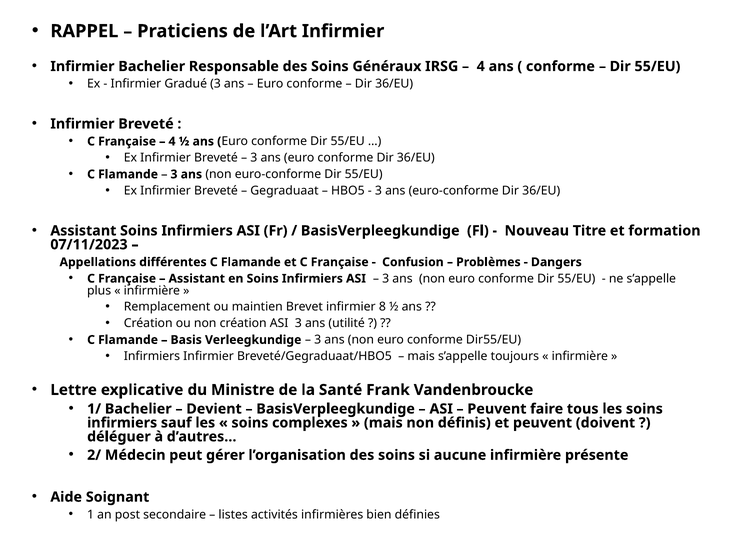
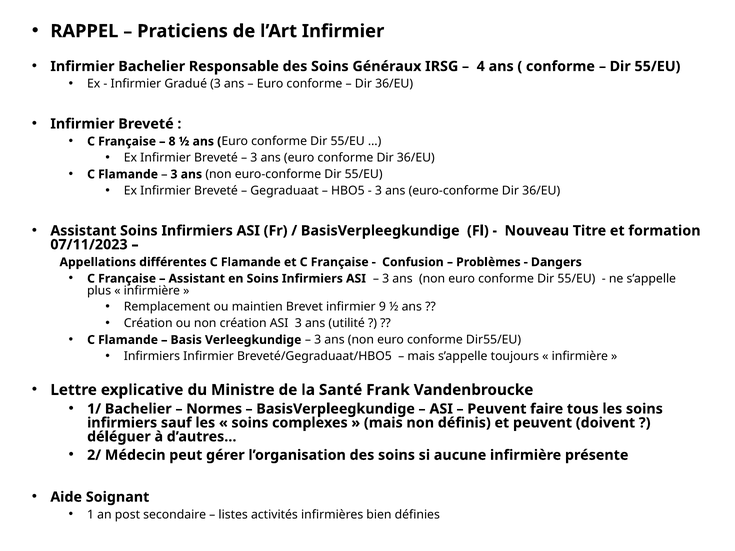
4 at (172, 141): 4 -> 8
8: 8 -> 9
Devient: Devient -> Normes
